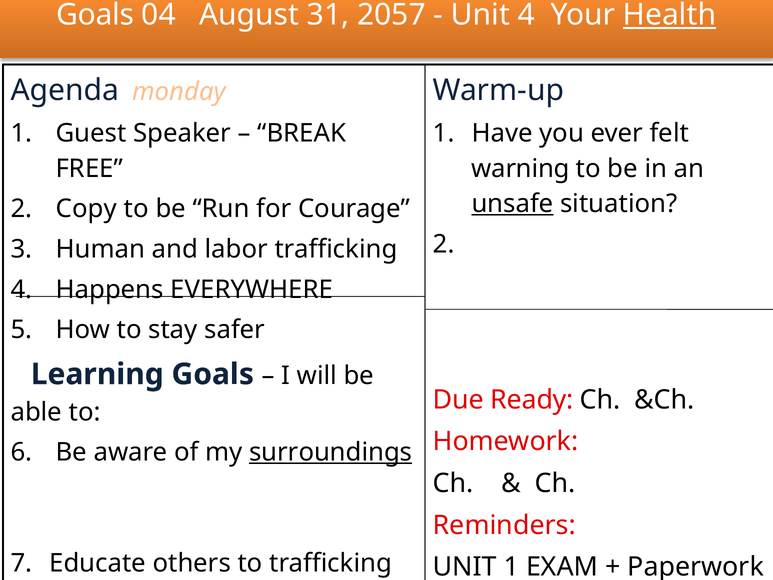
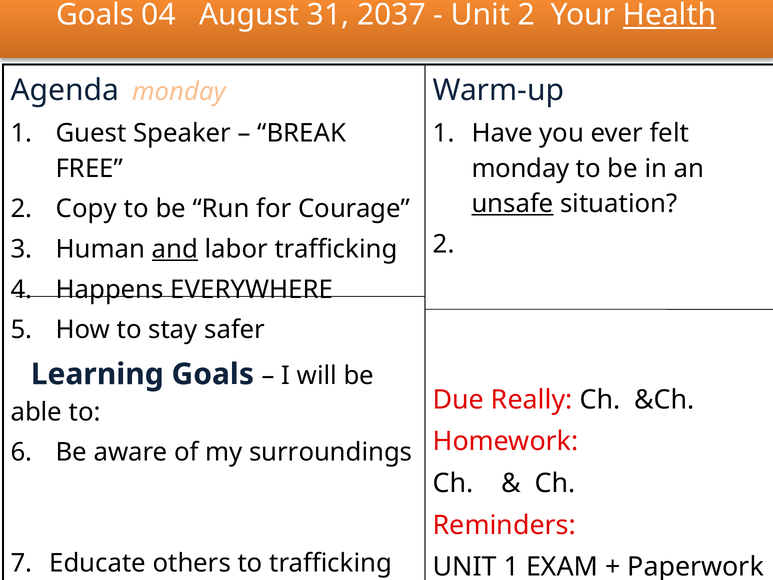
2057: 2057 -> 2037
Unit 4: 4 -> 2
warning at (520, 169): warning -> monday
and underline: none -> present
Ready: Ready -> Really
surroundings underline: present -> none
